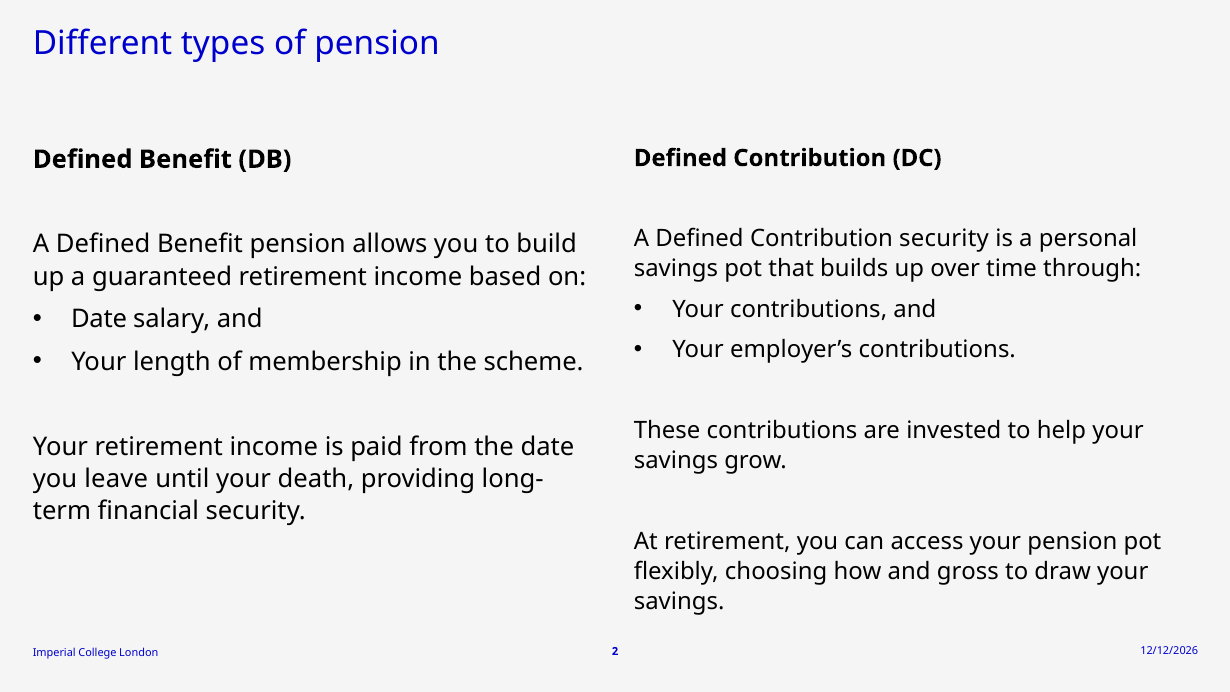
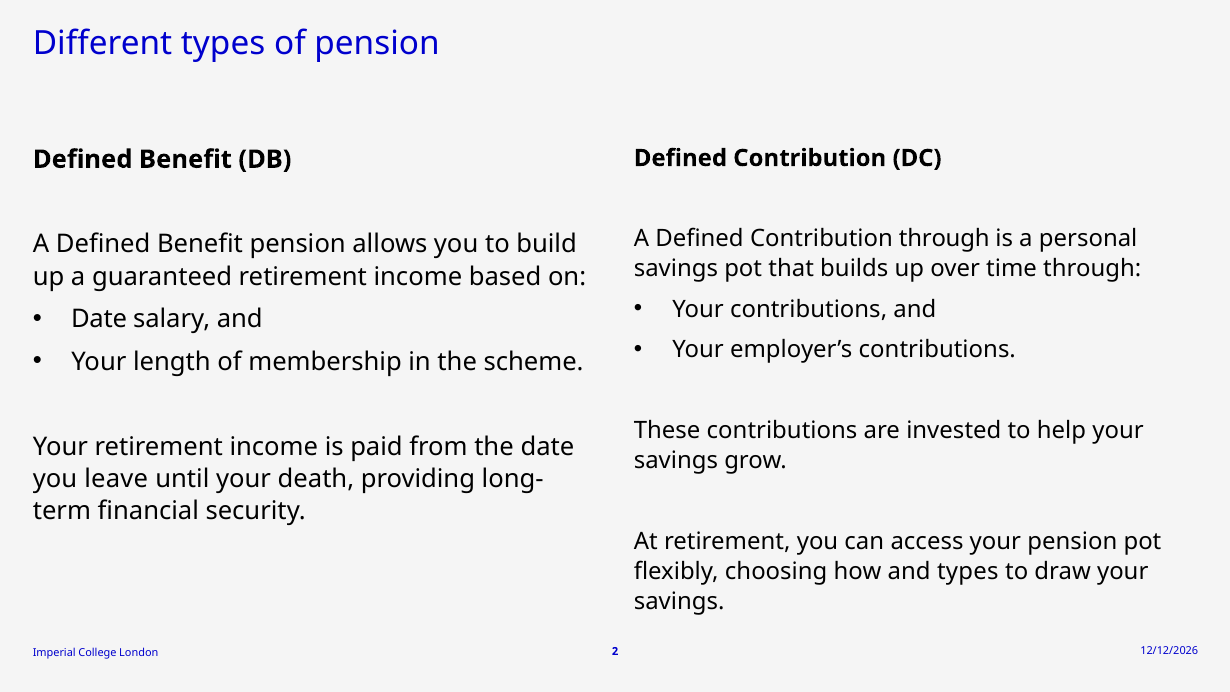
Contribution security: security -> through
and gross: gross -> types
